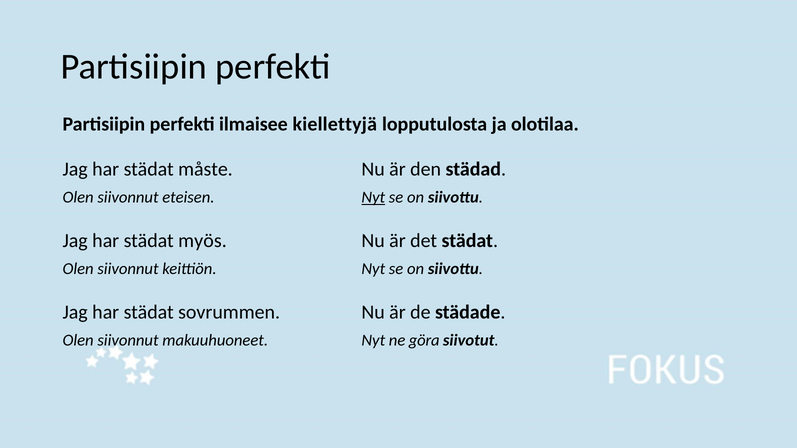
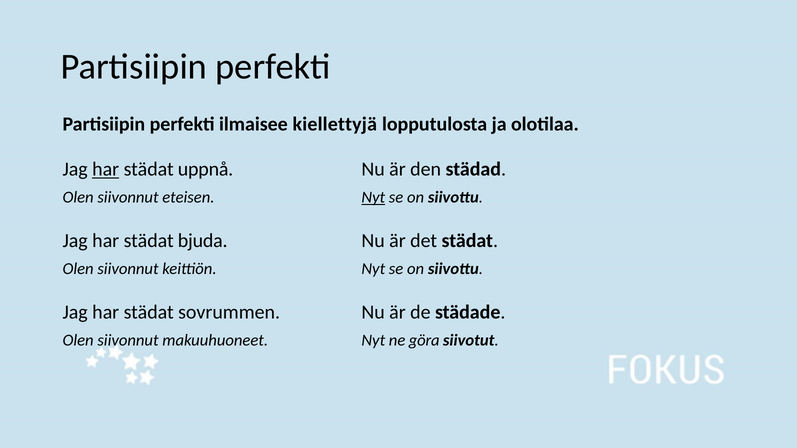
har at (106, 169) underline: none -> present
måste: måste -> uppnå
myös: myös -> bjuda
